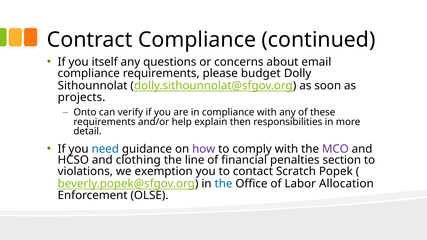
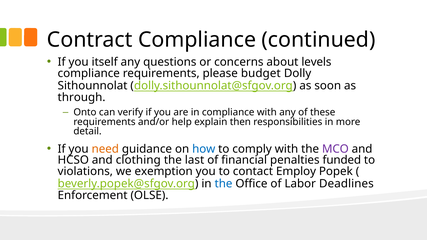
email: email -> levels
projects: projects -> through
need colour: blue -> orange
how colour: purple -> blue
line: line -> last
section: section -> funded
Scratch: Scratch -> Employ
Allocation: Allocation -> Deadlines
